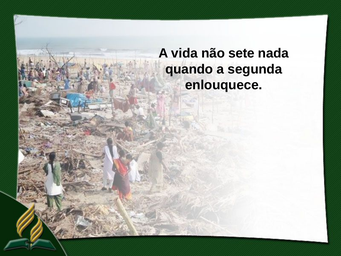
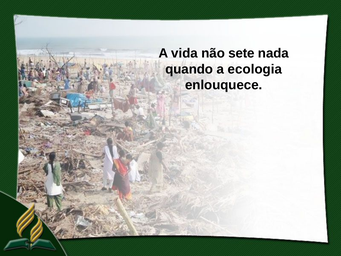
segunda: segunda -> ecologia
